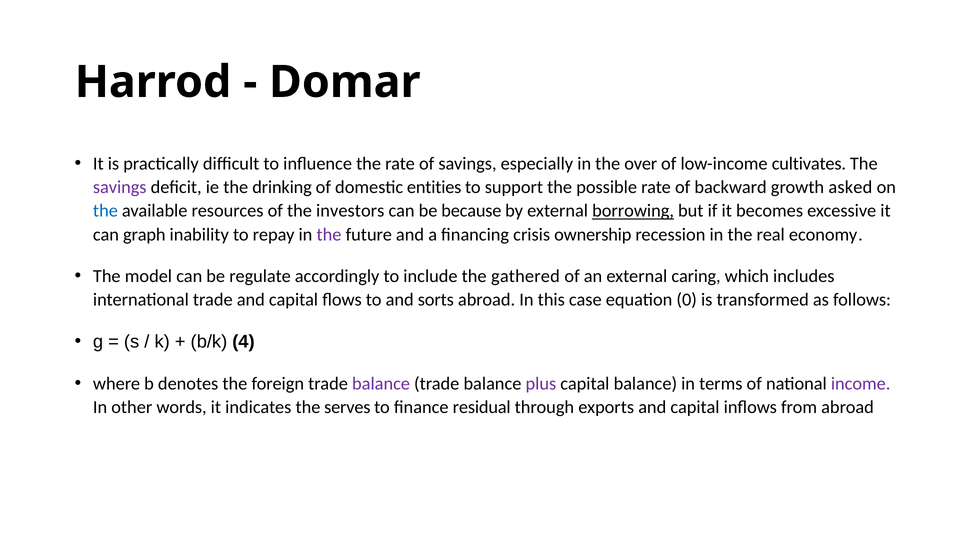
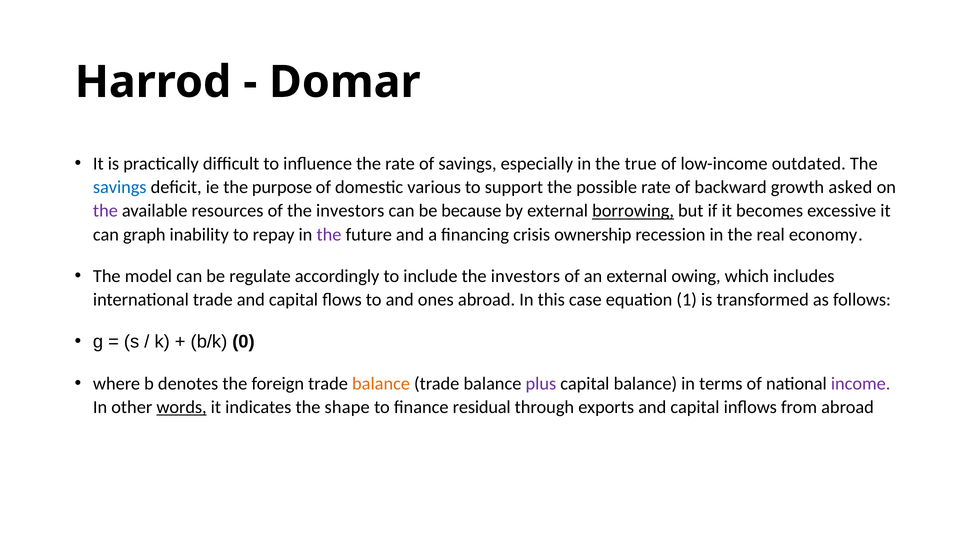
over: over -> true
cultivates: cultivates -> outdated
savings at (120, 188) colour: purple -> blue
drinking: drinking -> purpose
entities: entities -> various
the at (105, 211) colour: blue -> purple
include the gathered: gathered -> investors
caring: caring -> owing
sorts: sorts -> ones
0: 0 -> 1
4: 4 -> 0
balance at (381, 384) colour: purple -> orange
words underline: none -> present
serves: serves -> shape
